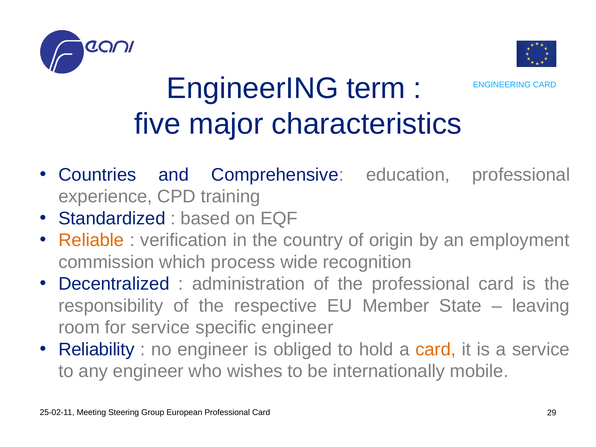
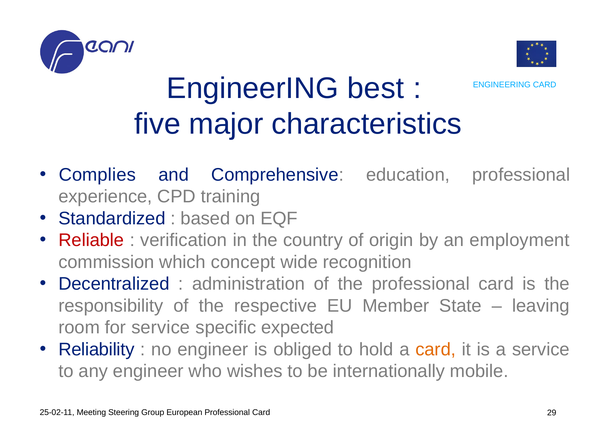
term: term -> best
Countries: Countries -> Complies
Reliable colour: orange -> red
process: process -> concept
specific engineer: engineer -> expected
